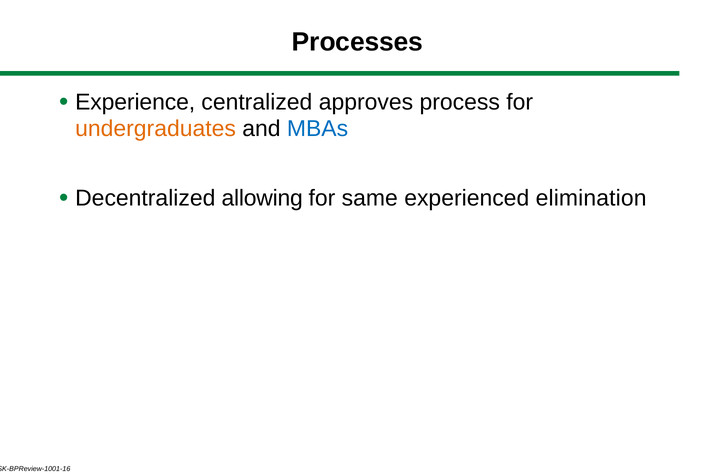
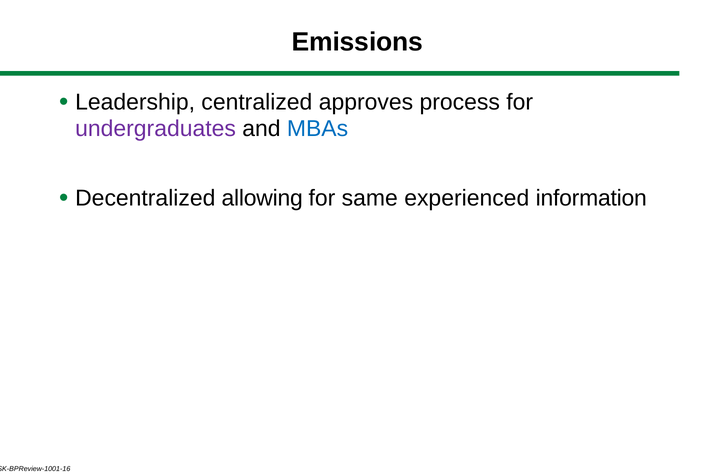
Processes: Processes -> Emissions
Experience: Experience -> Leadership
undergraduates colour: orange -> purple
elimination: elimination -> information
